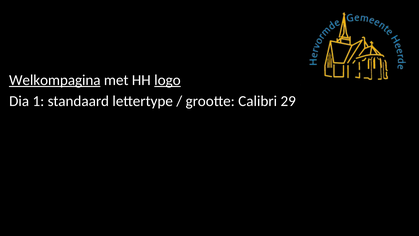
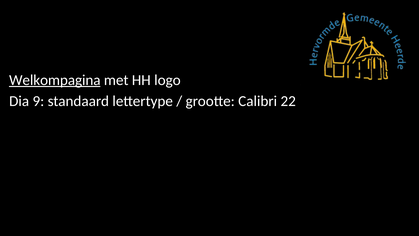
logo underline: present -> none
1: 1 -> 9
29: 29 -> 22
